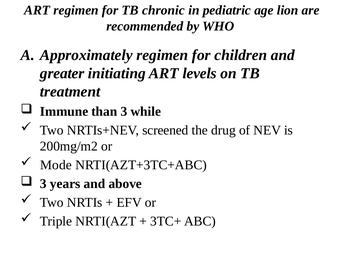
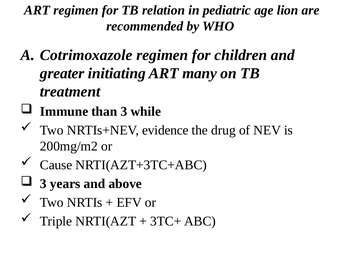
chronic: chronic -> relation
Approximately: Approximately -> Cotrimoxazole
levels: levels -> many
screened: screened -> evidence
Mode: Mode -> Cause
